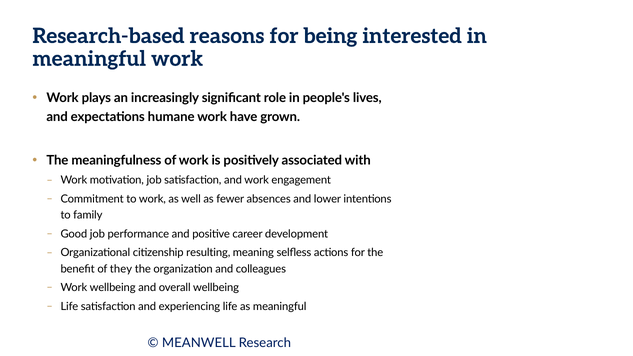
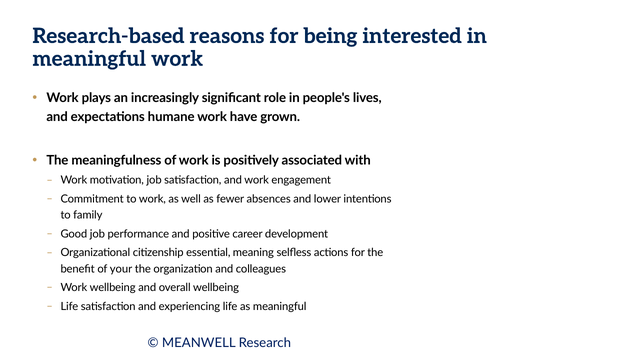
resulting: resulting -> essential
they: they -> your
